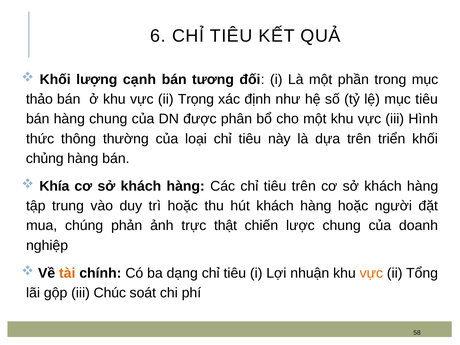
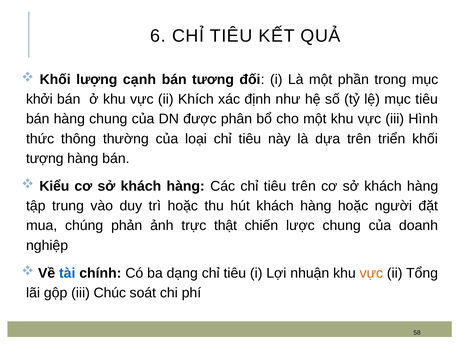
thảo: thảo -> khởi
Trọng: Trọng -> Khích
chủng: chủng -> tượng
Khía: Khía -> Kiểu
tài colour: orange -> blue
